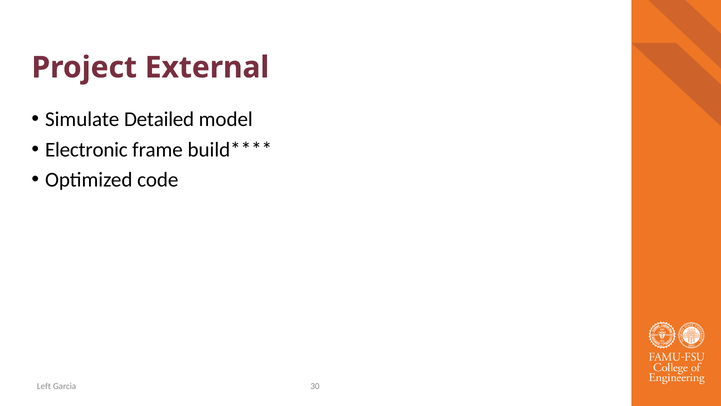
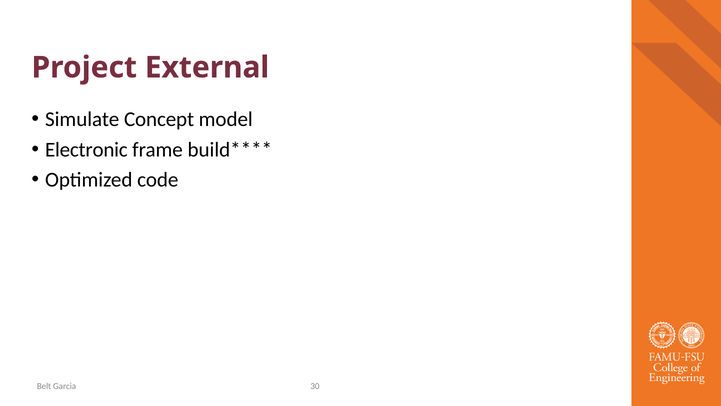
Detailed: Detailed -> Concept
Left: Left -> Belt
